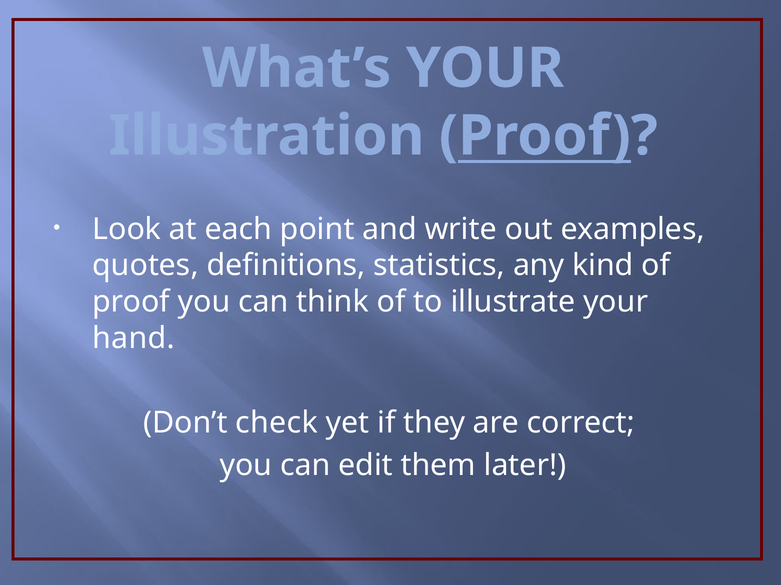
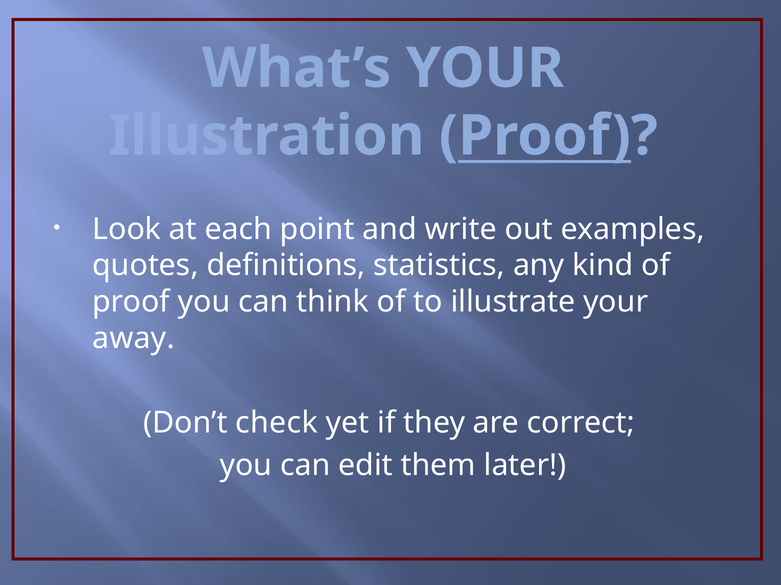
hand: hand -> away
